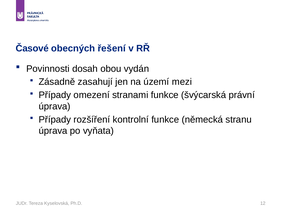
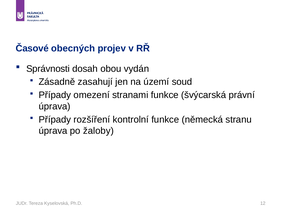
řešení: řešení -> projev
Povinnosti: Povinnosti -> Správnosti
mezi: mezi -> soud
vyňata: vyňata -> žaloby
